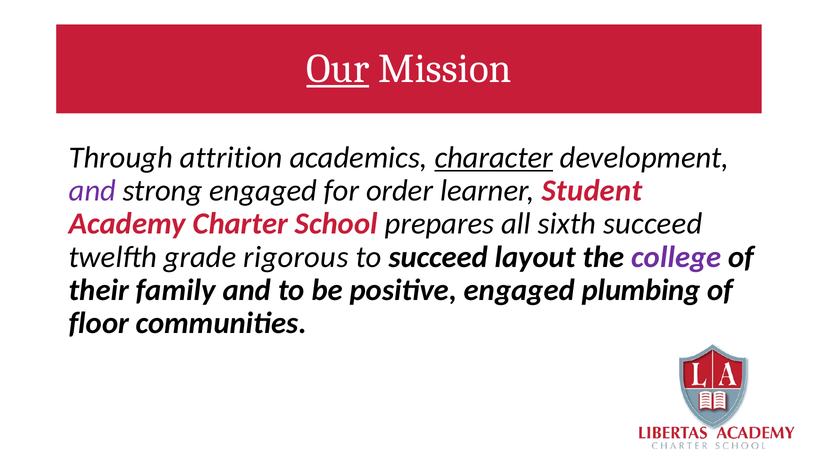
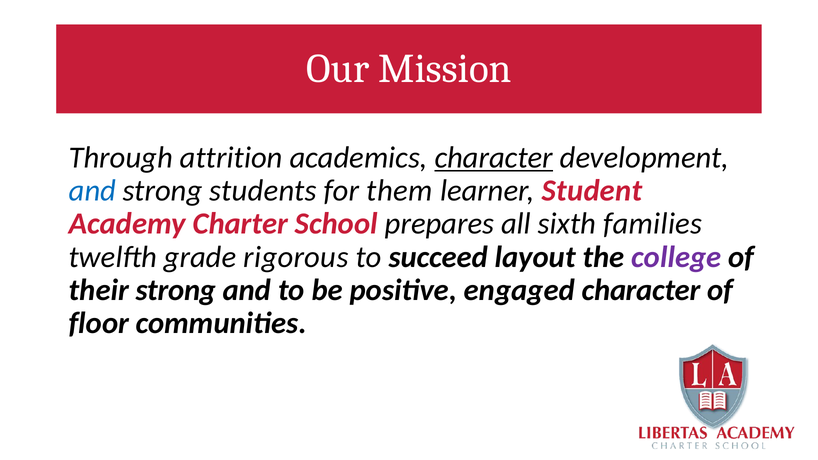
Our underline: present -> none
and at (92, 191) colour: purple -> blue
strong engaged: engaged -> students
order: order -> them
sixth succeed: succeed -> families
their family: family -> strong
engaged plumbing: plumbing -> character
